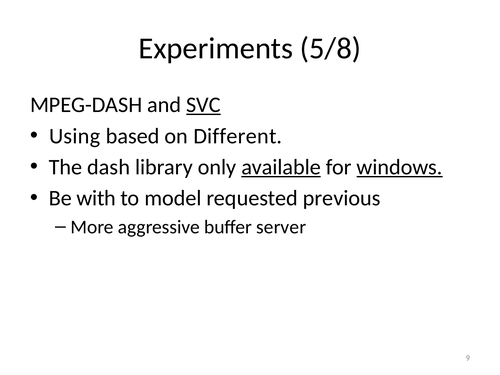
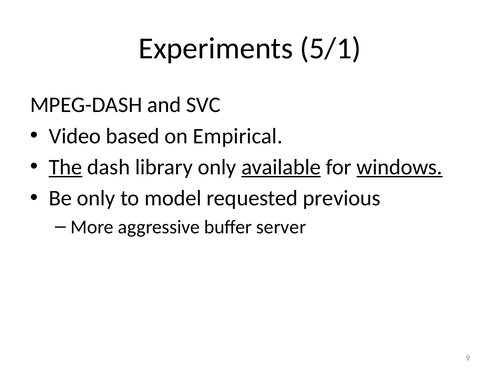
5/8: 5/8 -> 5/1
SVC underline: present -> none
Using: Using -> Video
Different: Different -> Empirical
The underline: none -> present
Be with: with -> only
